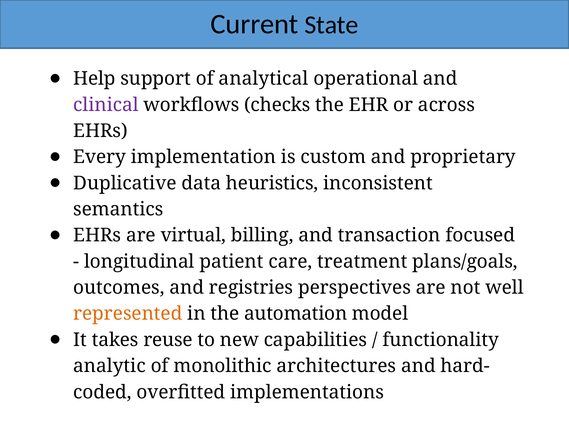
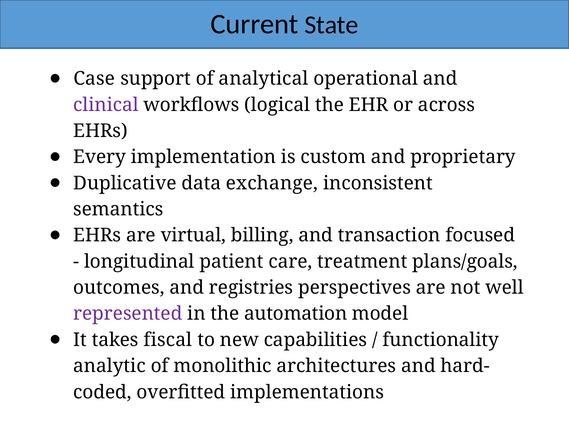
Help: Help -> Case
checks: checks -> logical
heuristics: heuristics -> exchange
represented colour: orange -> purple
reuse: reuse -> fiscal
